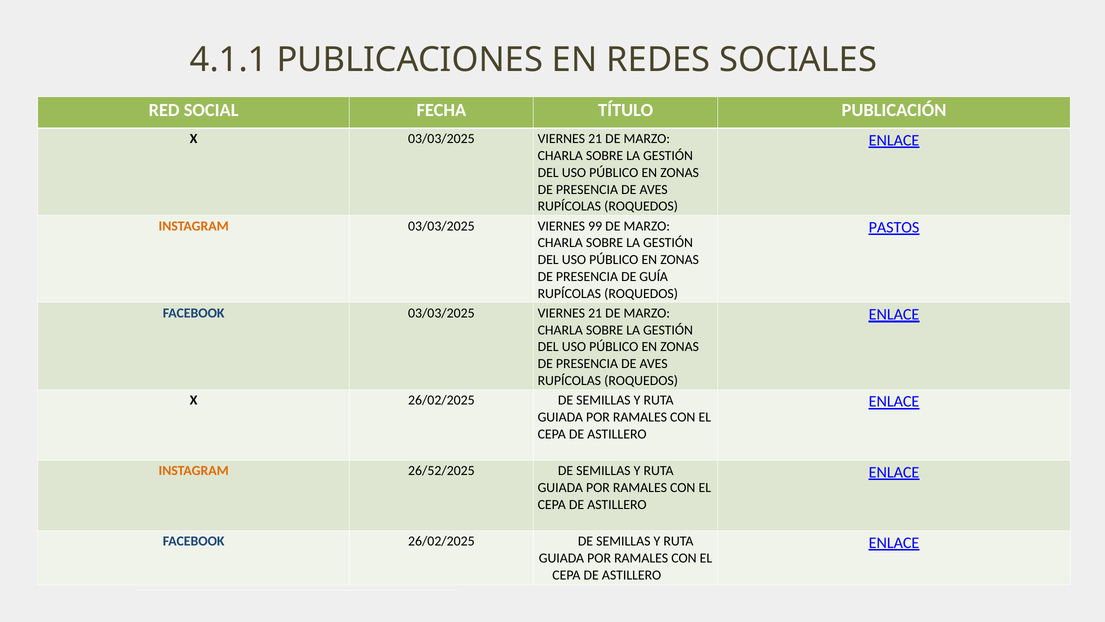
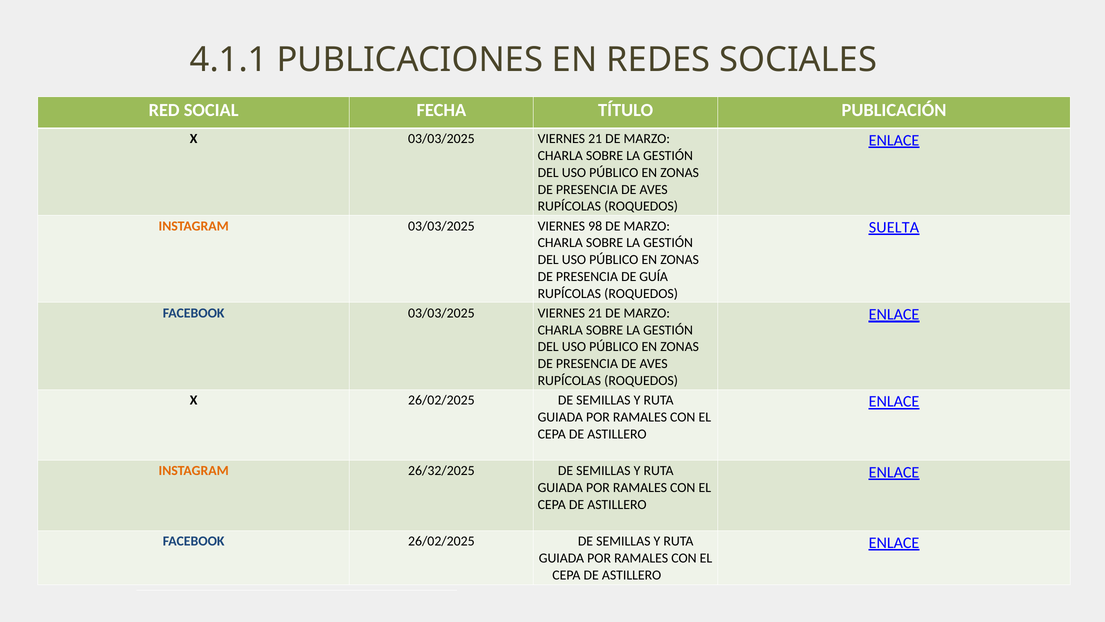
99: 99 -> 98
PASTOS: PASTOS -> SUELTA
26/52/2025: 26/52/2025 -> 26/32/2025
